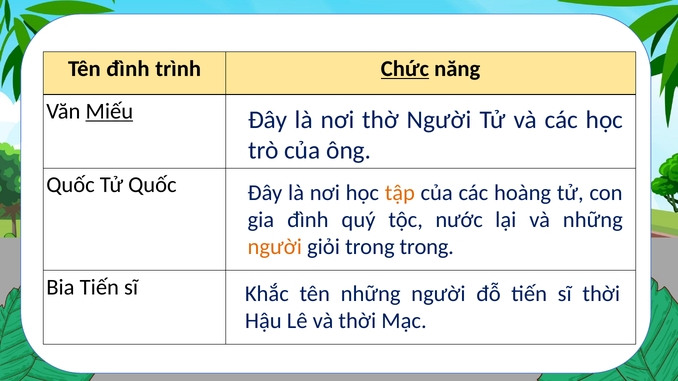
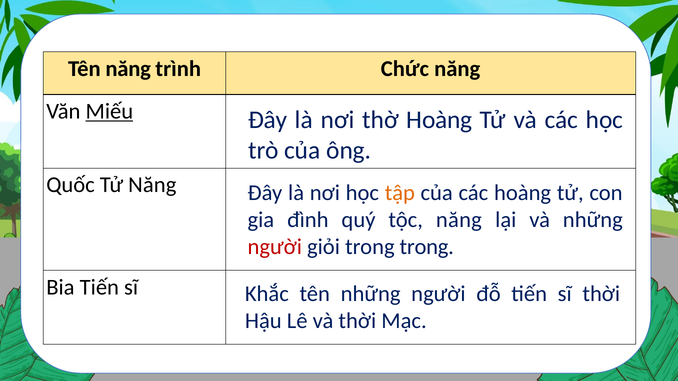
Tên đình: đình -> năng
Chức underline: present -> none
thờ Người: Người -> Hoàng
Tử Quốc: Quốc -> Năng
tộc nước: nước -> năng
người at (275, 247) colour: orange -> red
